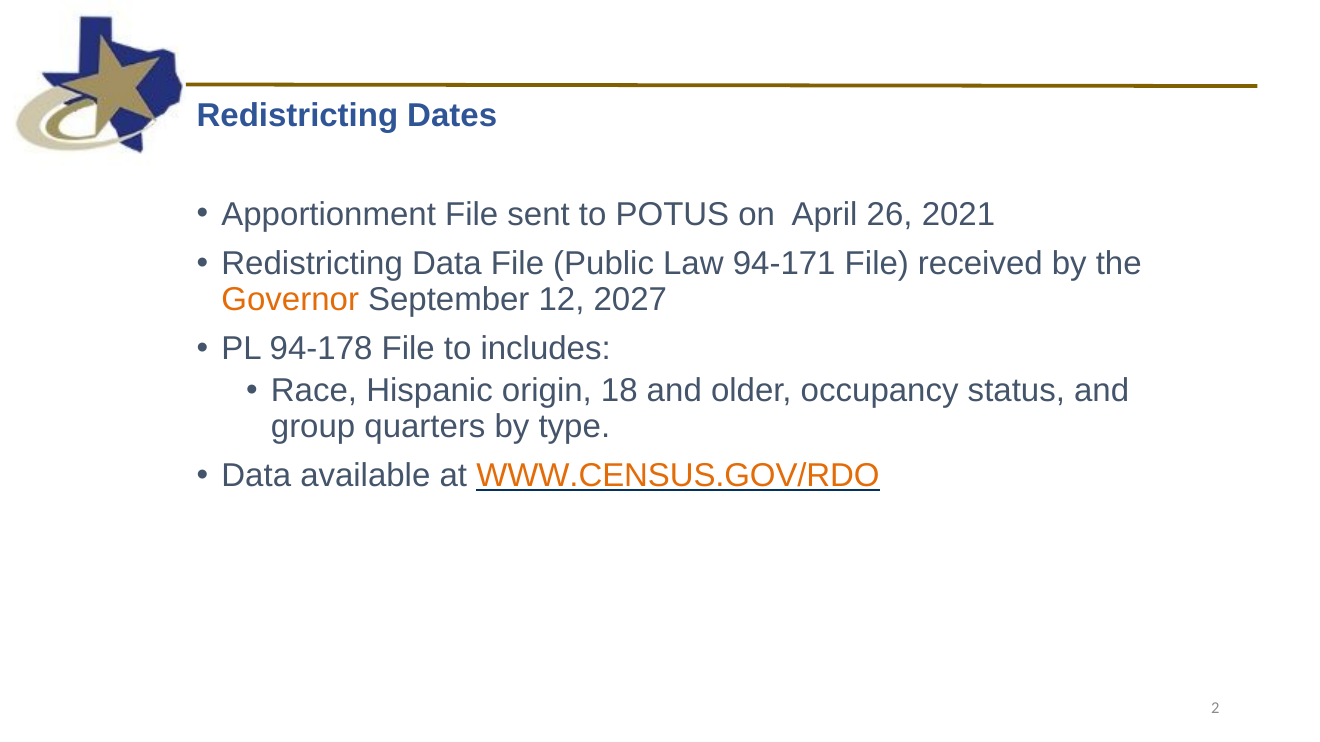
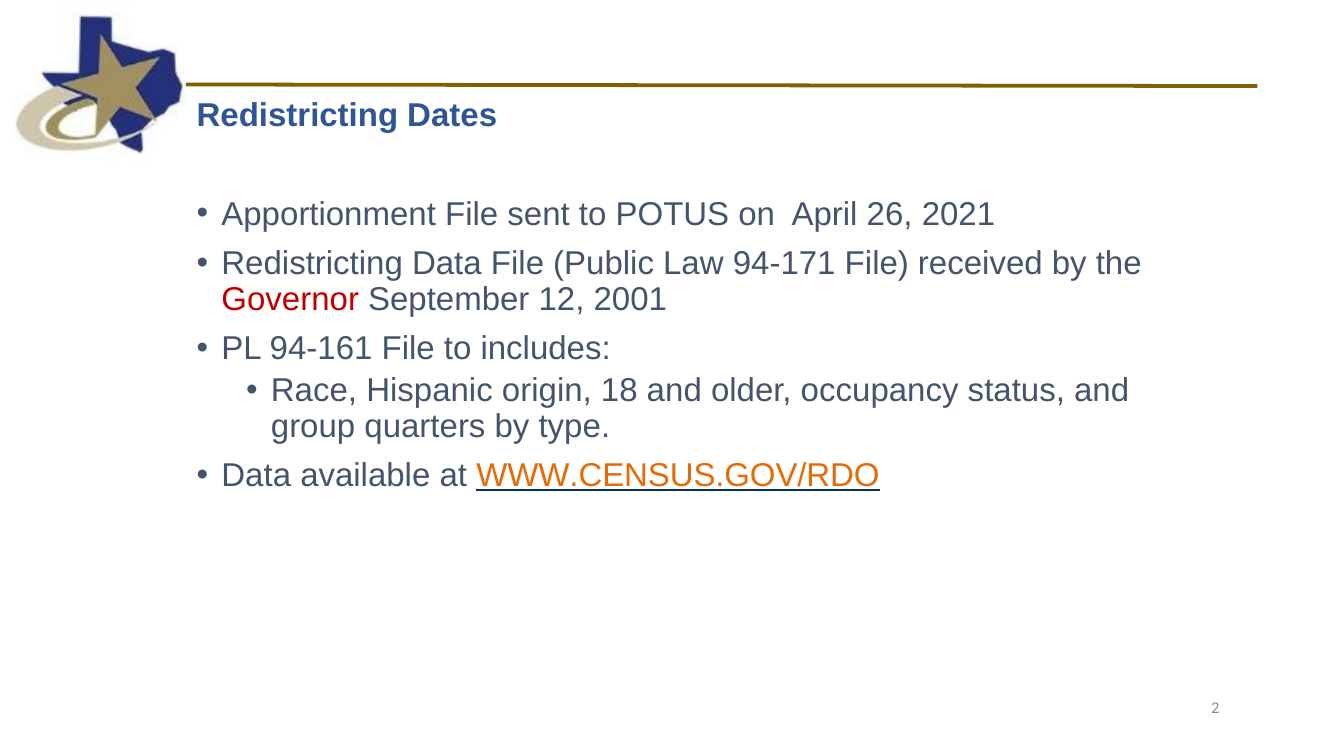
Governor colour: orange -> red
2027: 2027 -> 2001
94-178: 94-178 -> 94-161
